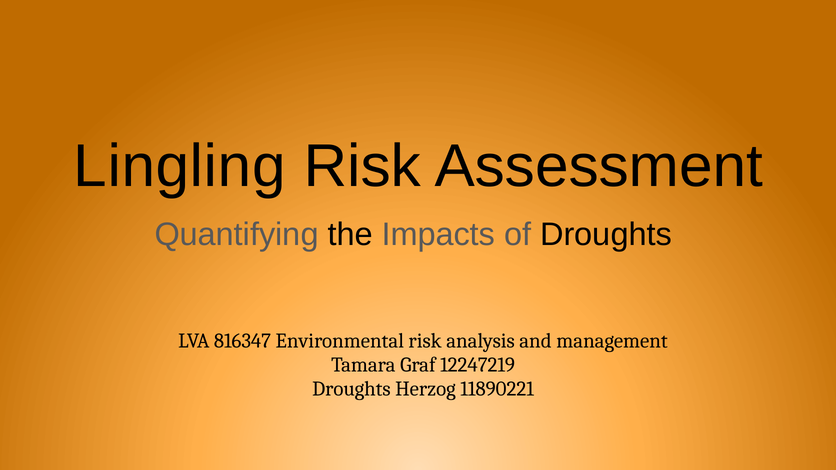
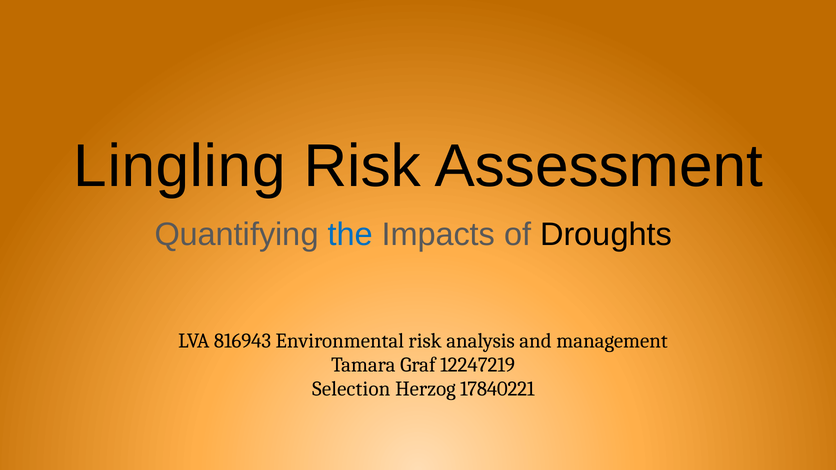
the colour: black -> blue
816347: 816347 -> 816943
Droughts at (351, 389): Droughts -> Selection
11890221: 11890221 -> 17840221
